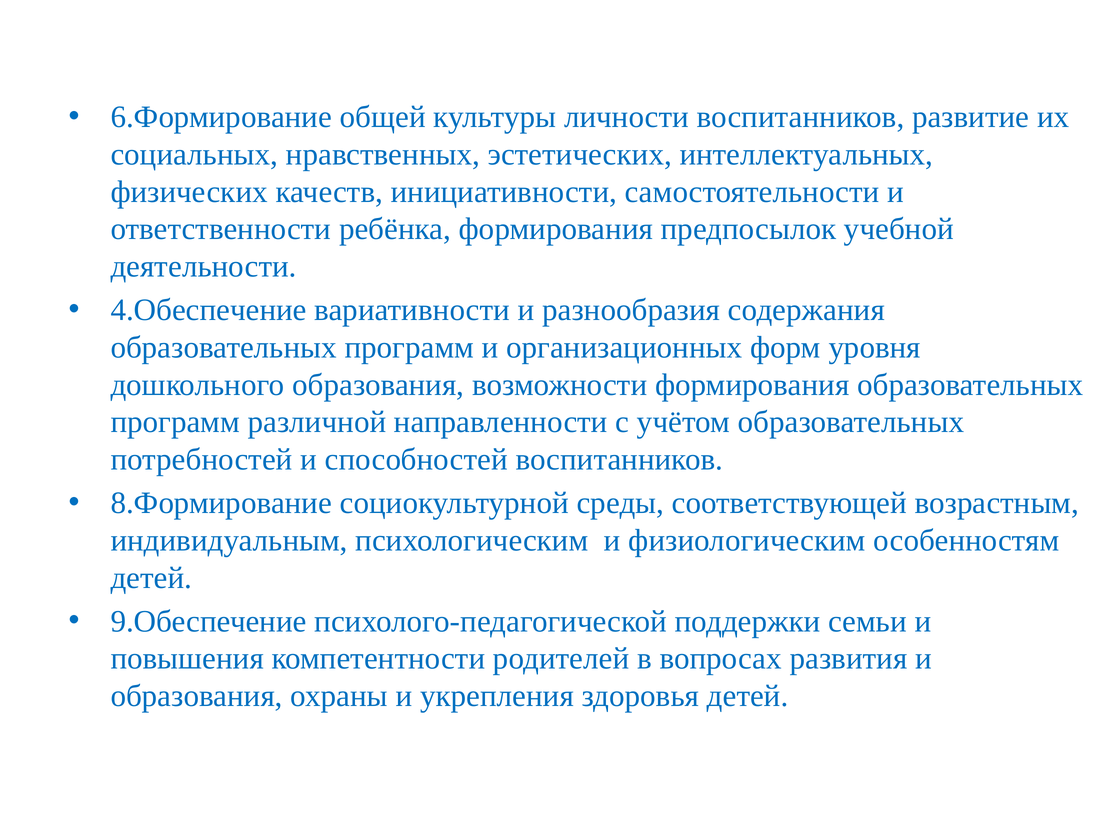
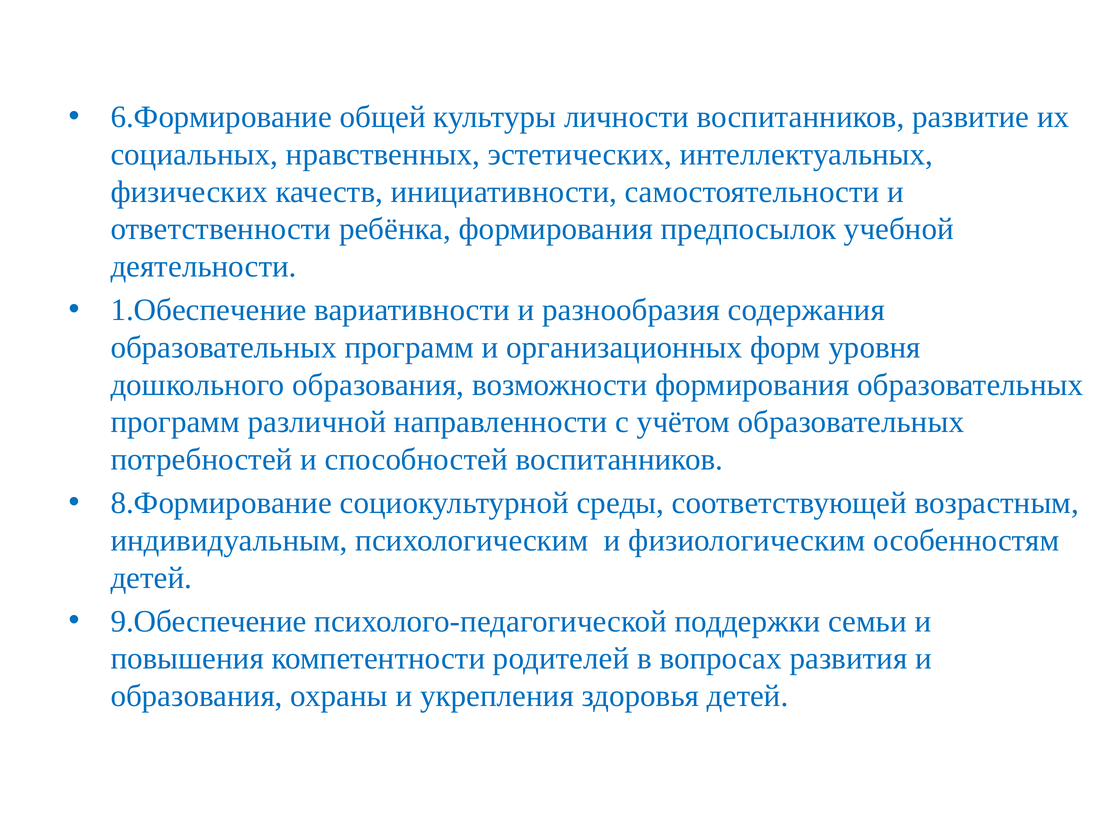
4.Обеспечение: 4.Обеспечение -> 1.Обеспечение
